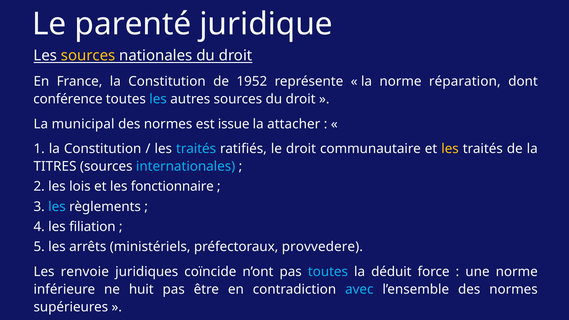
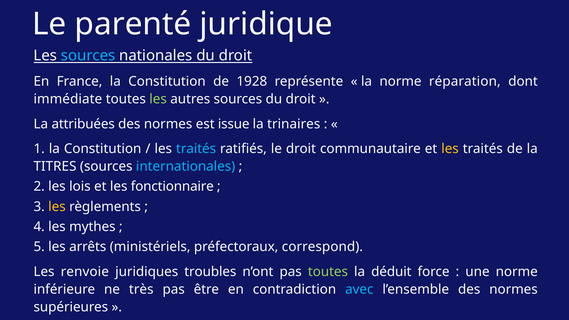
sources at (88, 56) colour: yellow -> light blue
1952: 1952 -> 1928
conférence: conférence -> immédiate
les at (158, 99) colour: light blue -> light green
municipal: municipal -> attribuées
attacher: attacher -> trinaires
les at (57, 207) colour: light blue -> yellow
filiation: filiation -> mythes
provvedere: provvedere -> correspond
coïncide: coïncide -> troubles
toutes at (328, 272) colour: light blue -> light green
huit: huit -> très
